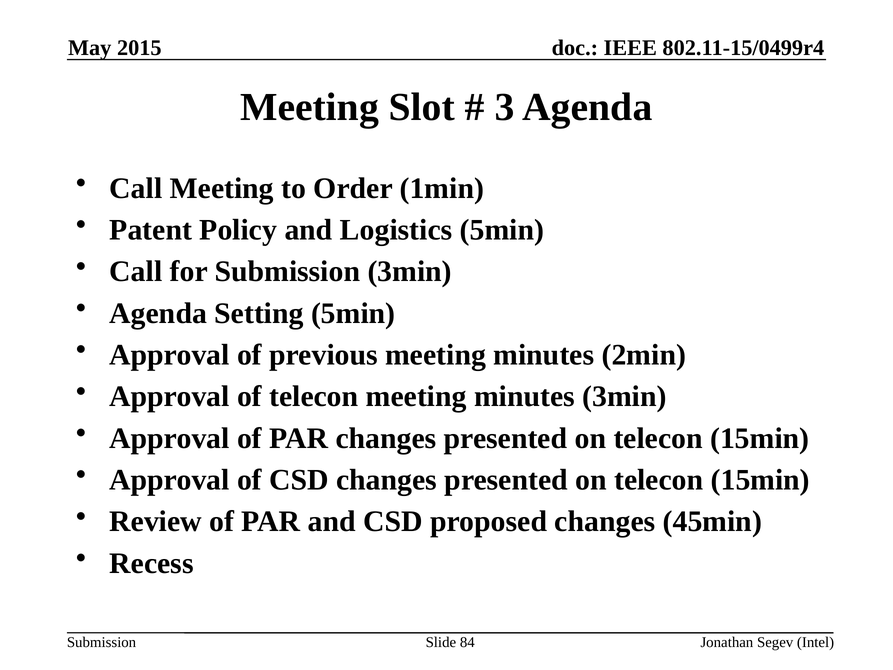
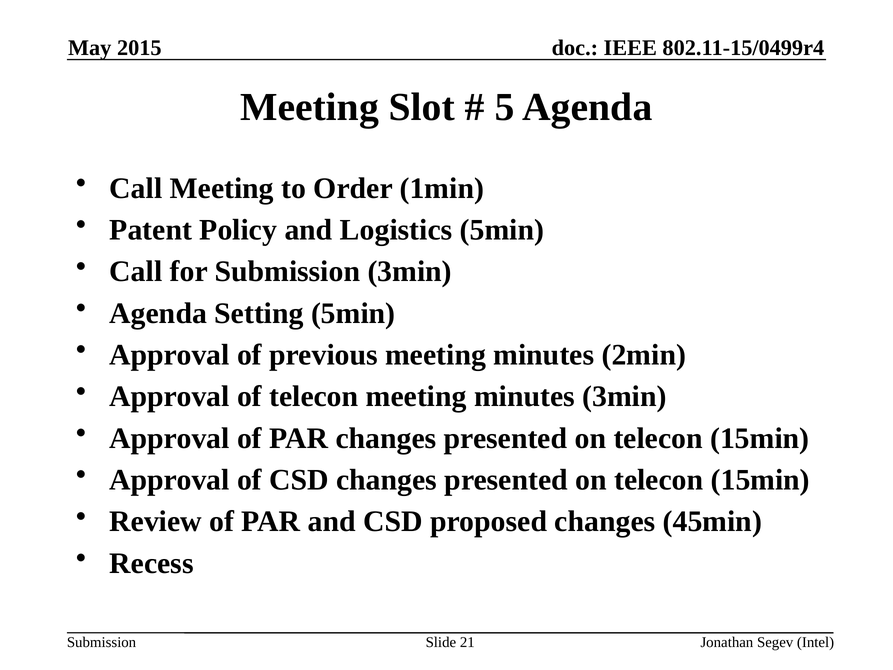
3: 3 -> 5
84: 84 -> 21
